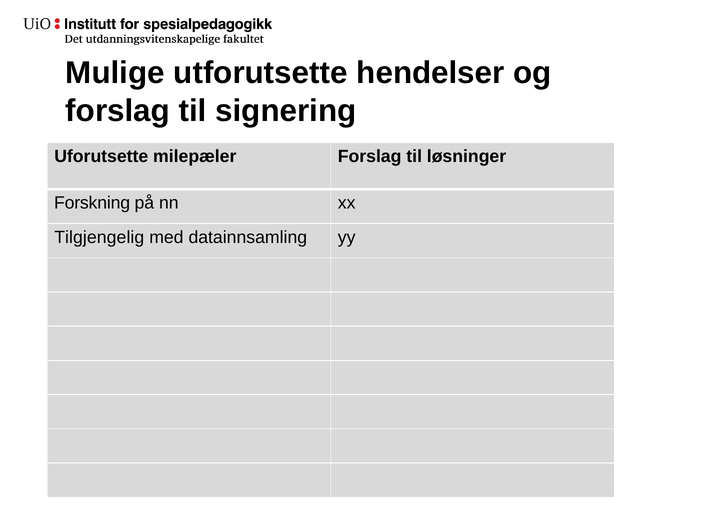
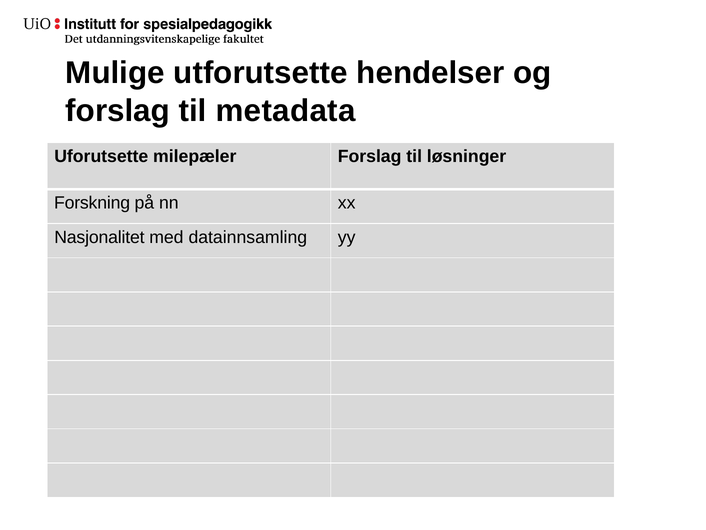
signering: signering -> metadata
Tilgjengelig: Tilgjengelig -> Nasjonalitet
